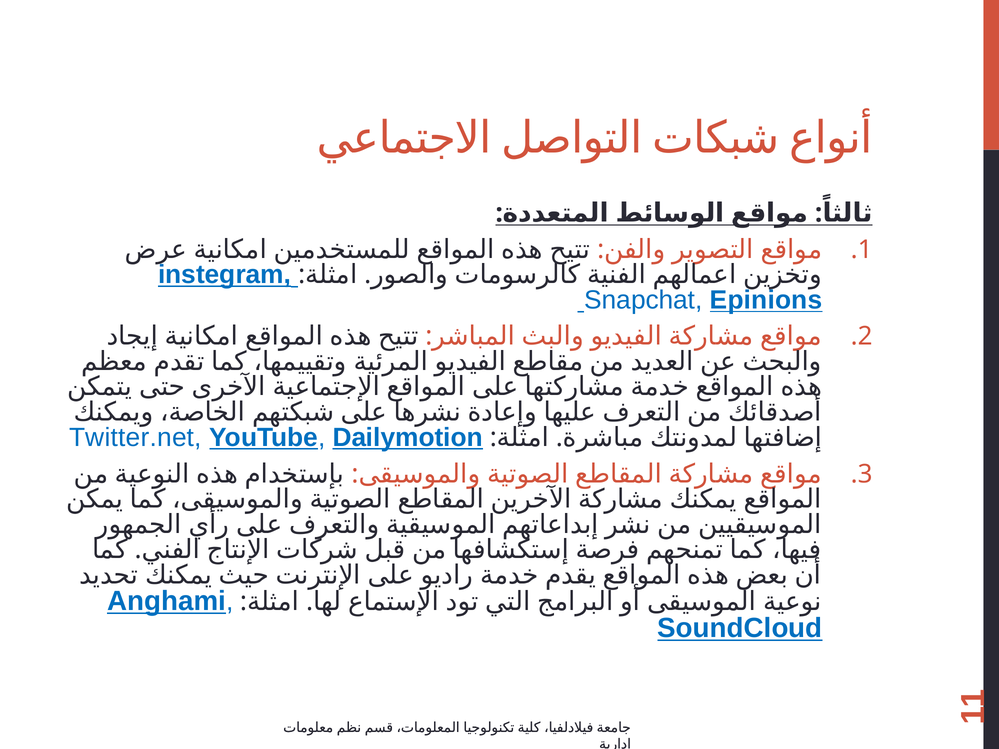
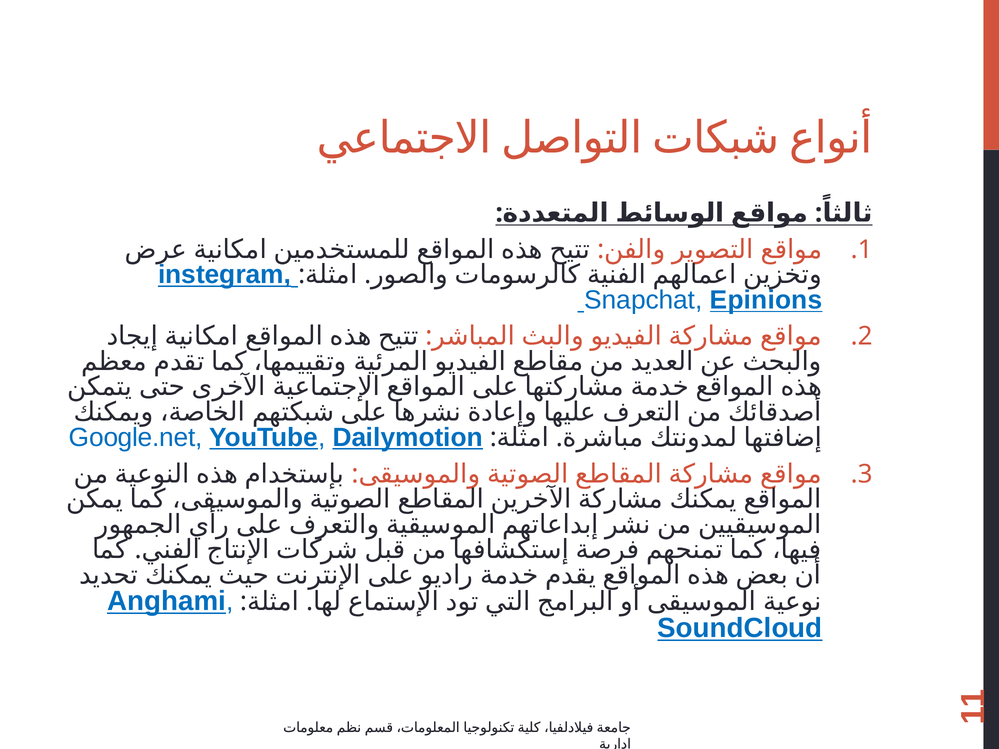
Twitter.net: Twitter.net -> Google.net
